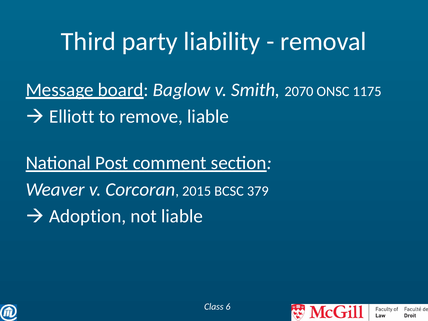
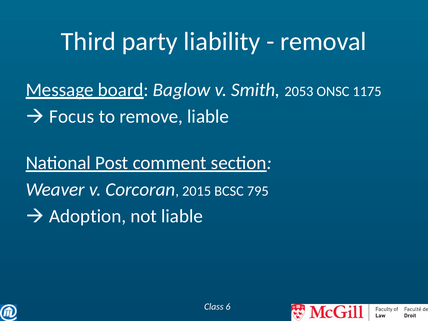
2070: 2070 -> 2053
Elliott: Elliott -> Focus
379: 379 -> 795
